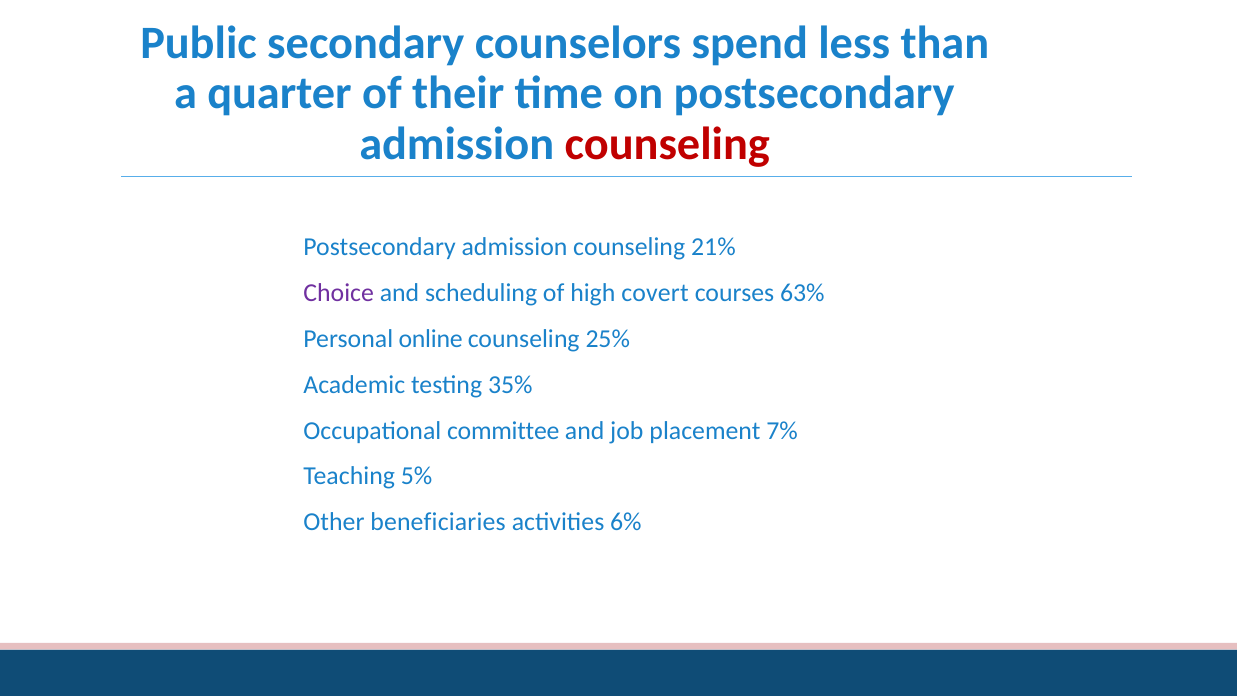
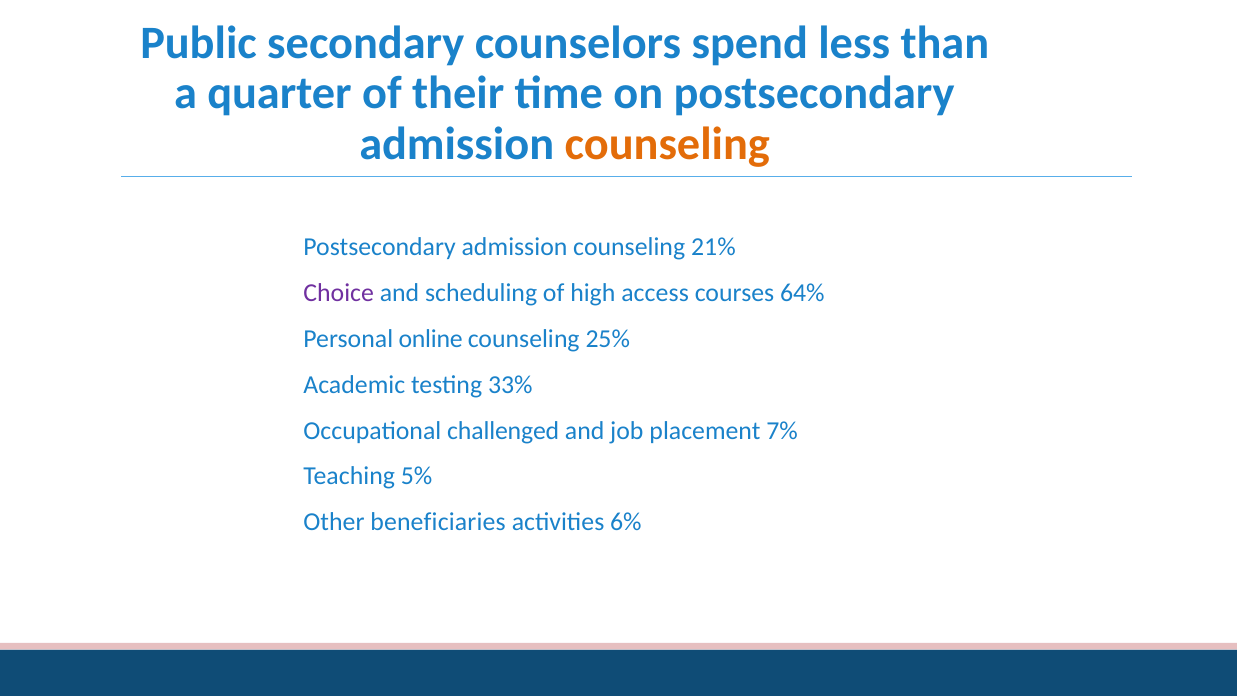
counseling at (667, 144) colour: red -> orange
covert: covert -> access
63%: 63% -> 64%
35%: 35% -> 33%
committee: committee -> challenged
